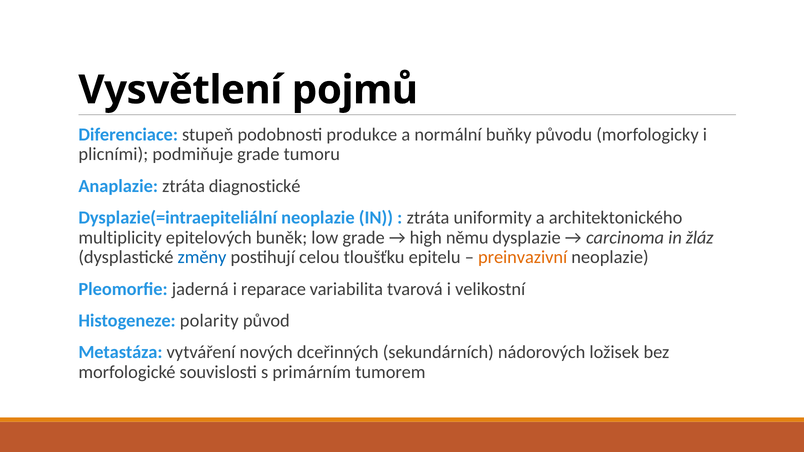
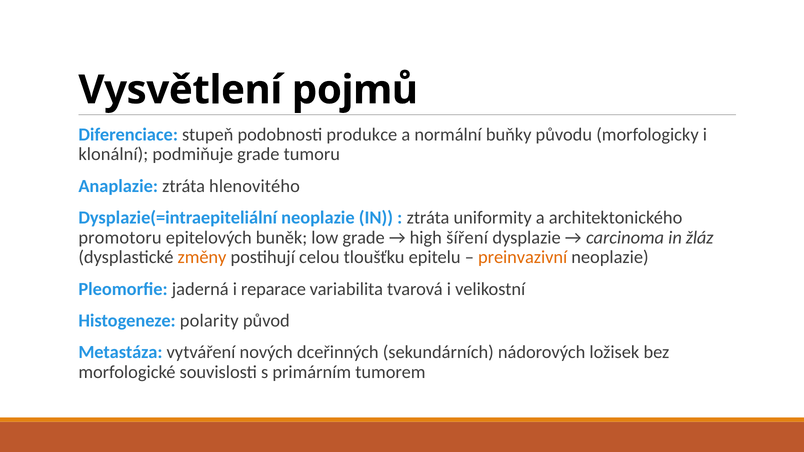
plicními: plicními -> klonální
diagnostické: diagnostické -> hlenovitého
multiplicity: multiplicity -> promotoru
němu: němu -> šíření
změny colour: blue -> orange
